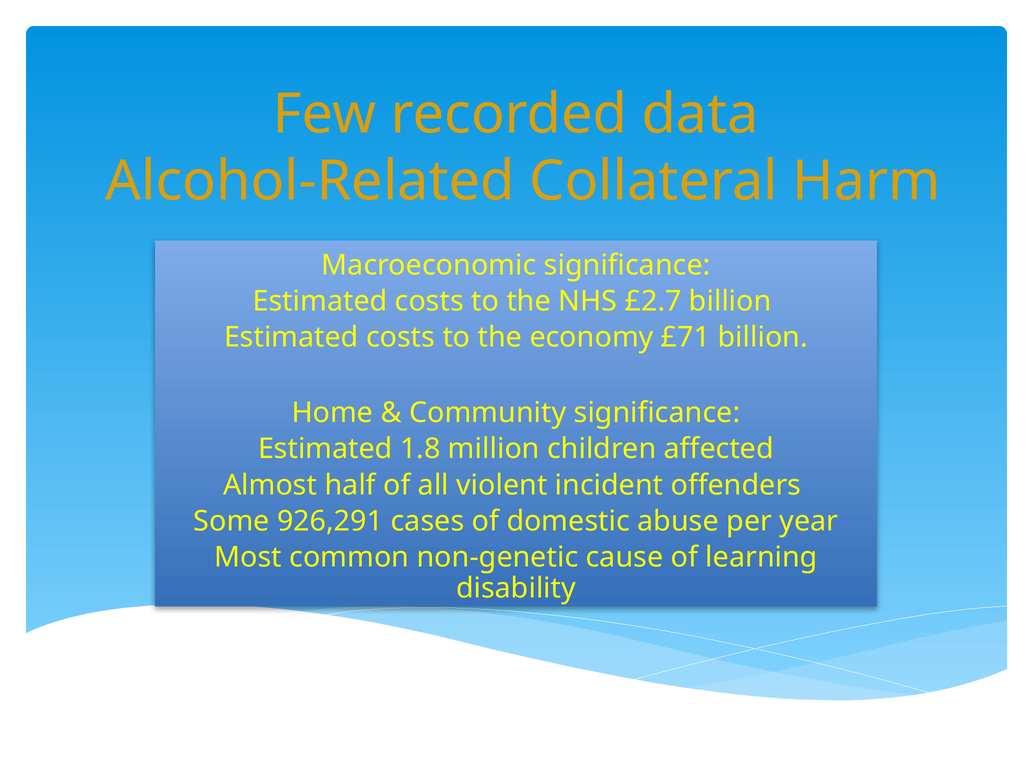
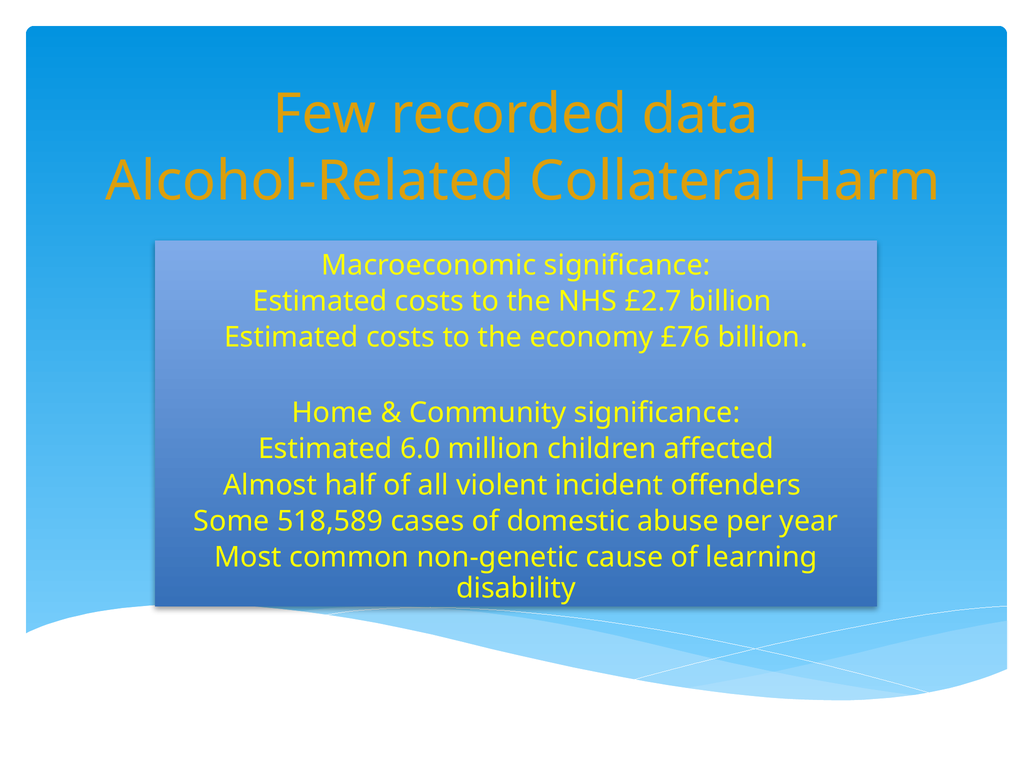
£71: £71 -> £76
1.8: 1.8 -> 6.0
926,291: 926,291 -> 518,589
